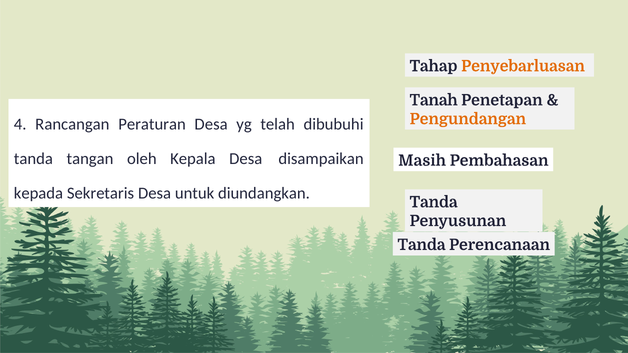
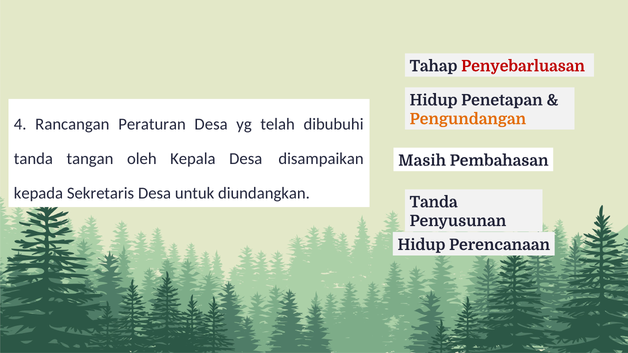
Penyebarluasan colour: orange -> red
Tanah at (434, 100): Tanah -> Hidup
Tanda at (421, 245): Tanda -> Hidup
